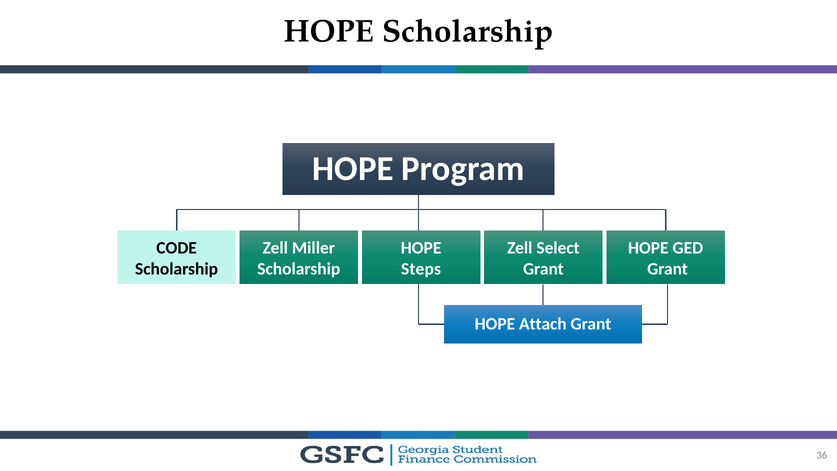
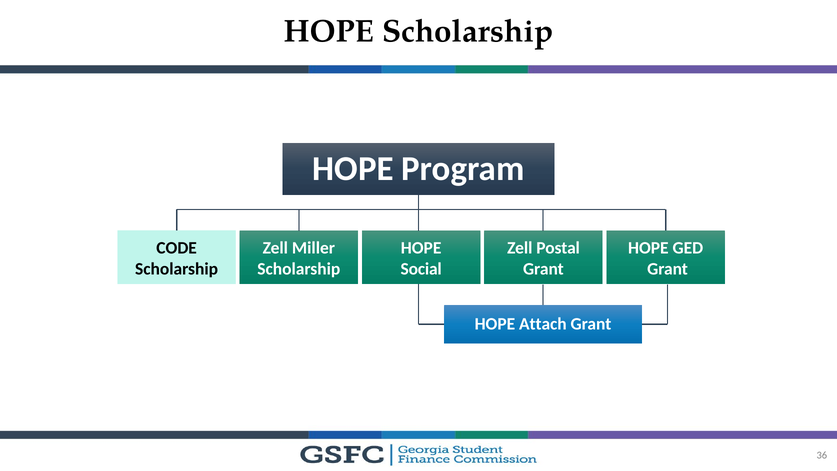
Select: Select -> Postal
Steps: Steps -> Social
